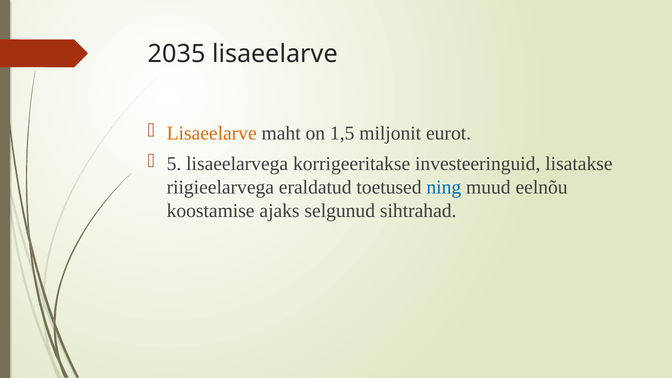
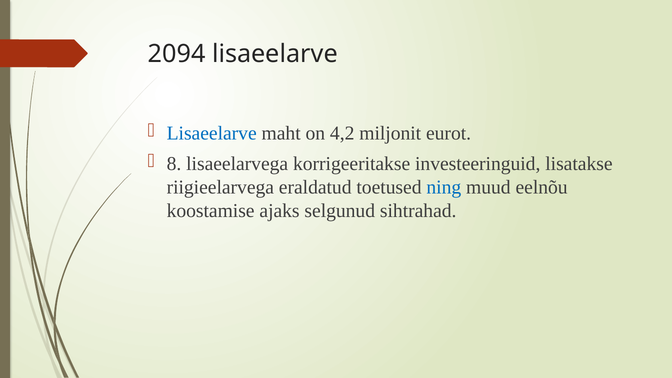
2035: 2035 -> 2094
Lisaeelarve at (212, 133) colour: orange -> blue
1,5: 1,5 -> 4,2
5: 5 -> 8
